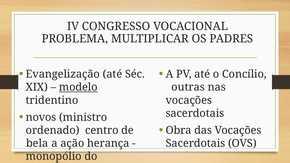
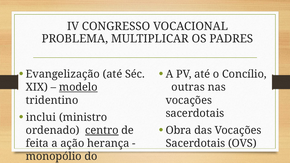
novos: novos -> inclui
centro underline: none -> present
bela: bela -> feita
